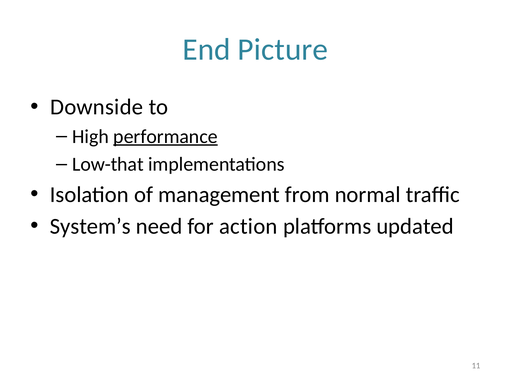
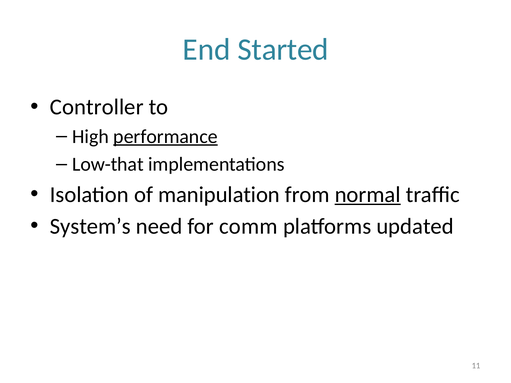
Picture: Picture -> Started
Downside: Downside -> Controller
management: management -> manipulation
normal underline: none -> present
action: action -> comm
